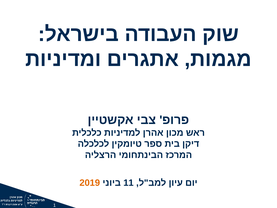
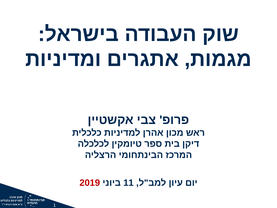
2019 colour: orange -> red
